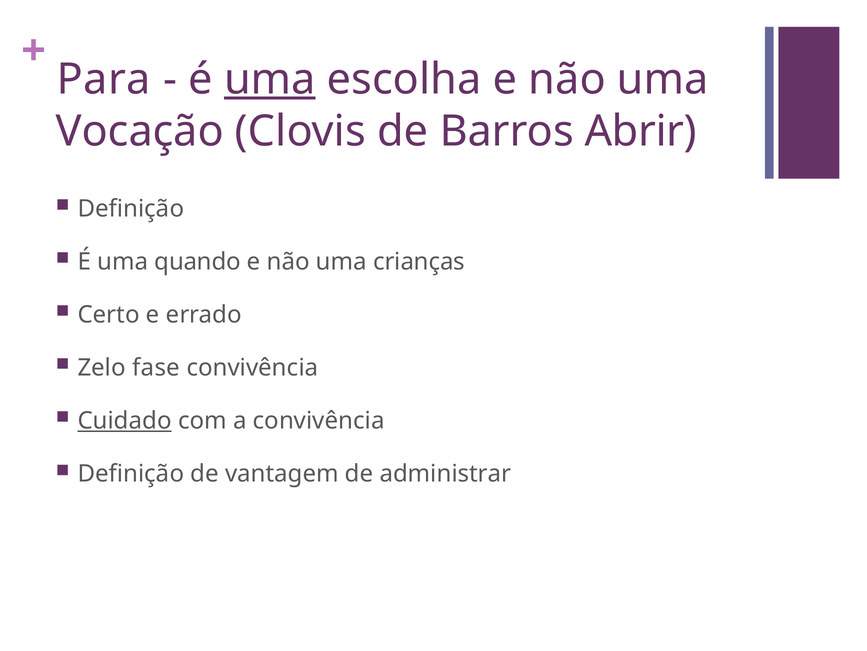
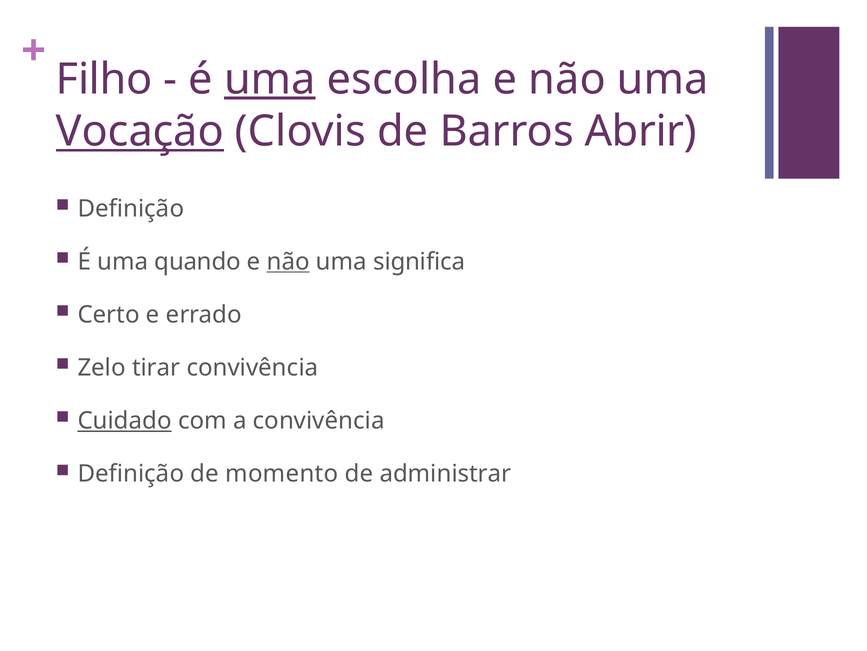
Para: Para -> Filho
Vocação underline: none -> present
não at (288, 261) underline: none -> present
crianças: crianças -> significa
fase: fase -> tirar
vantagem: vantagem -> momento
